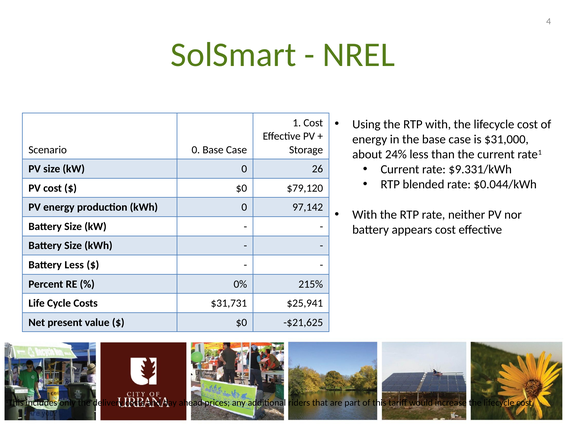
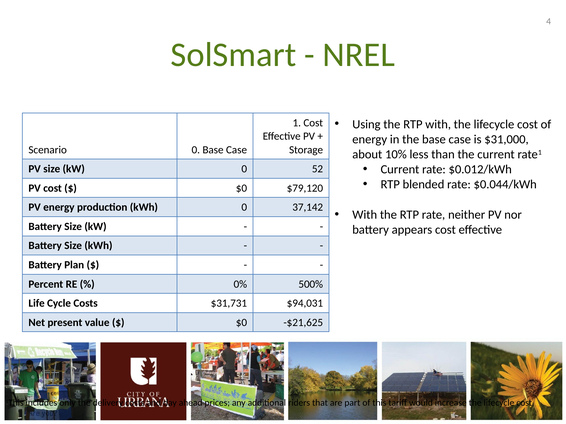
24%: 24% -> 10%
$9.331/kWh: $9.331/kWh -> $0.012/kWh
26: 26 -> 52
97,142: 97,142 -> 37,142
Battery Less: Less -> Plan
215%: 215% -> 500%
$25,941: $25,941 -> $94,031
